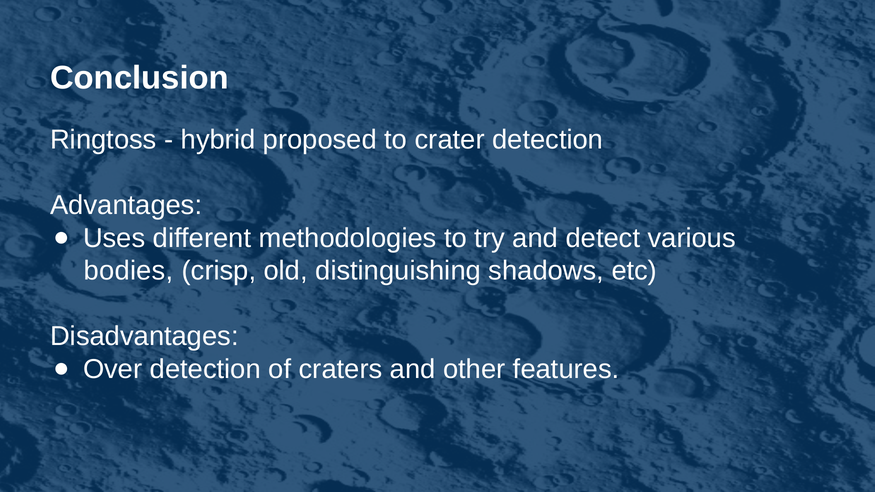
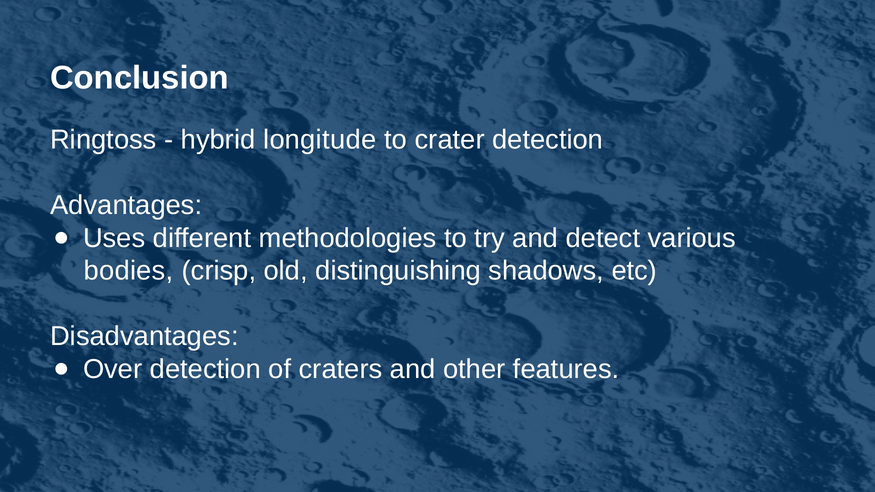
proposed: proposed -> longitude
